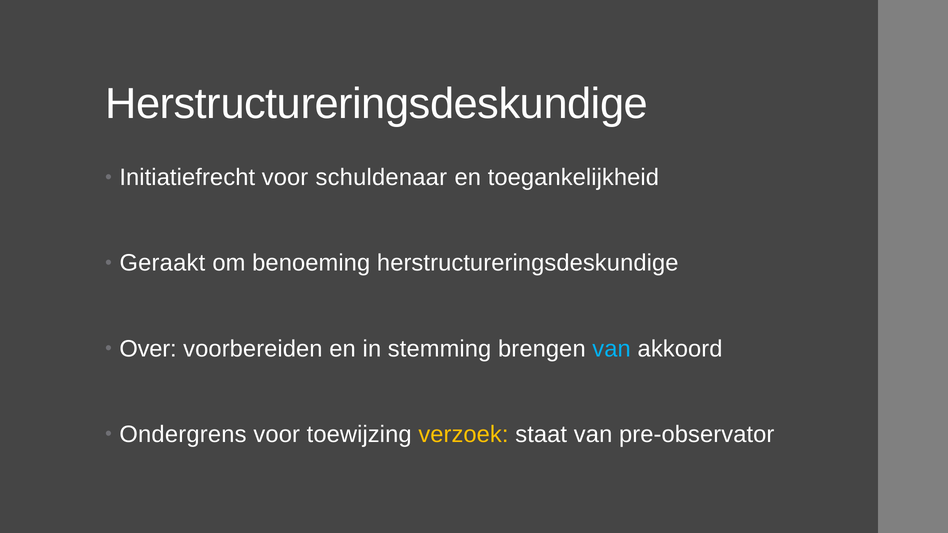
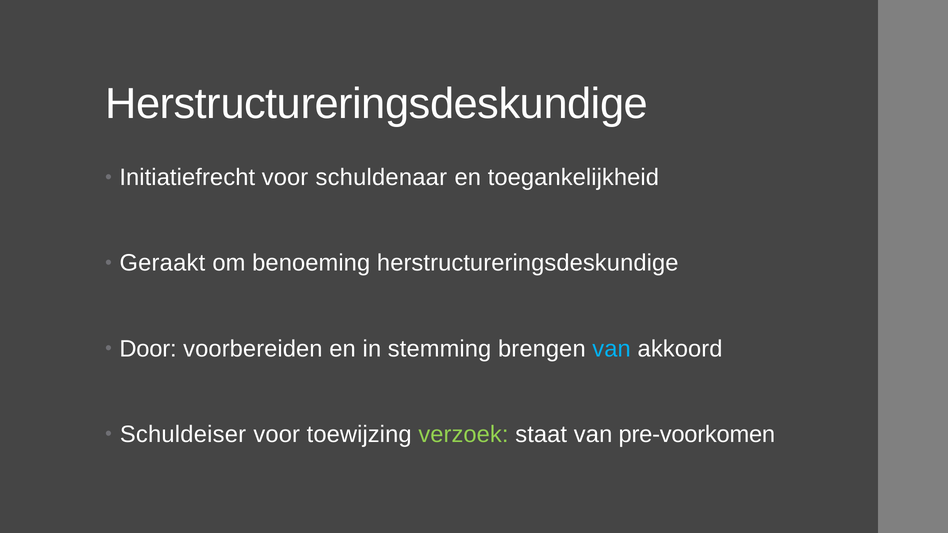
Over: Over -> Door
Ondergrens: Ondergrens -> Schuldeiser
verzoek colour: yellow -> light green
pre-observator: pre-observator -> pre-voorkomen
